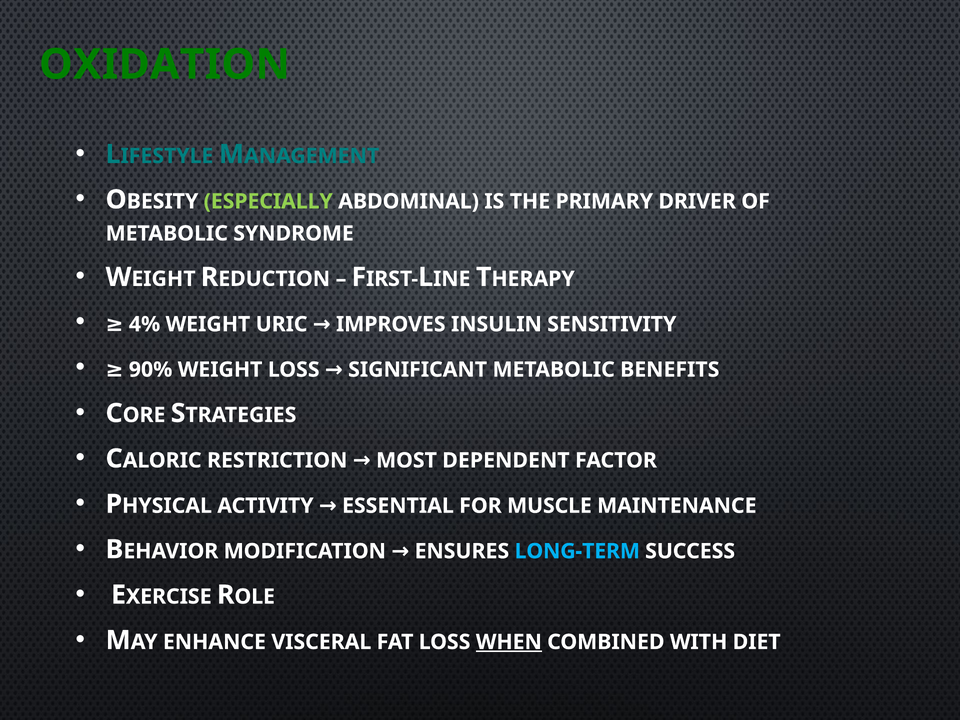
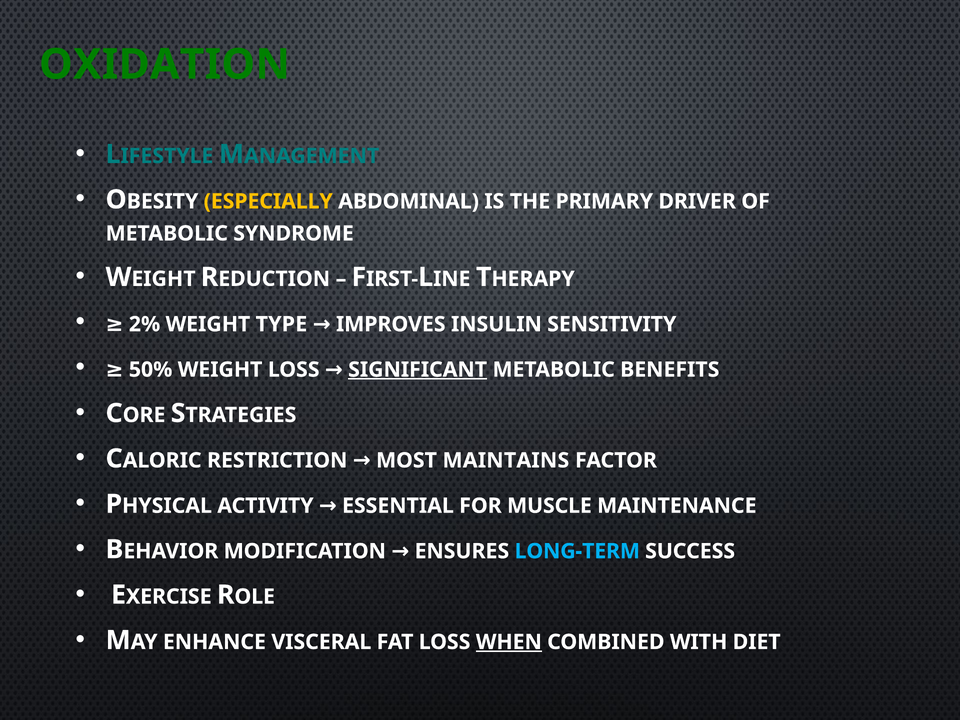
ESPECIALLY colour: light green -> yellow
4%: 4% -> 2%
URIC: URIC -> TYPE
90%: 90% -> 50%
SIGNIFICANT underline: none -> present
DEPENDENT: DEPENDENT -> MAINTAINS
